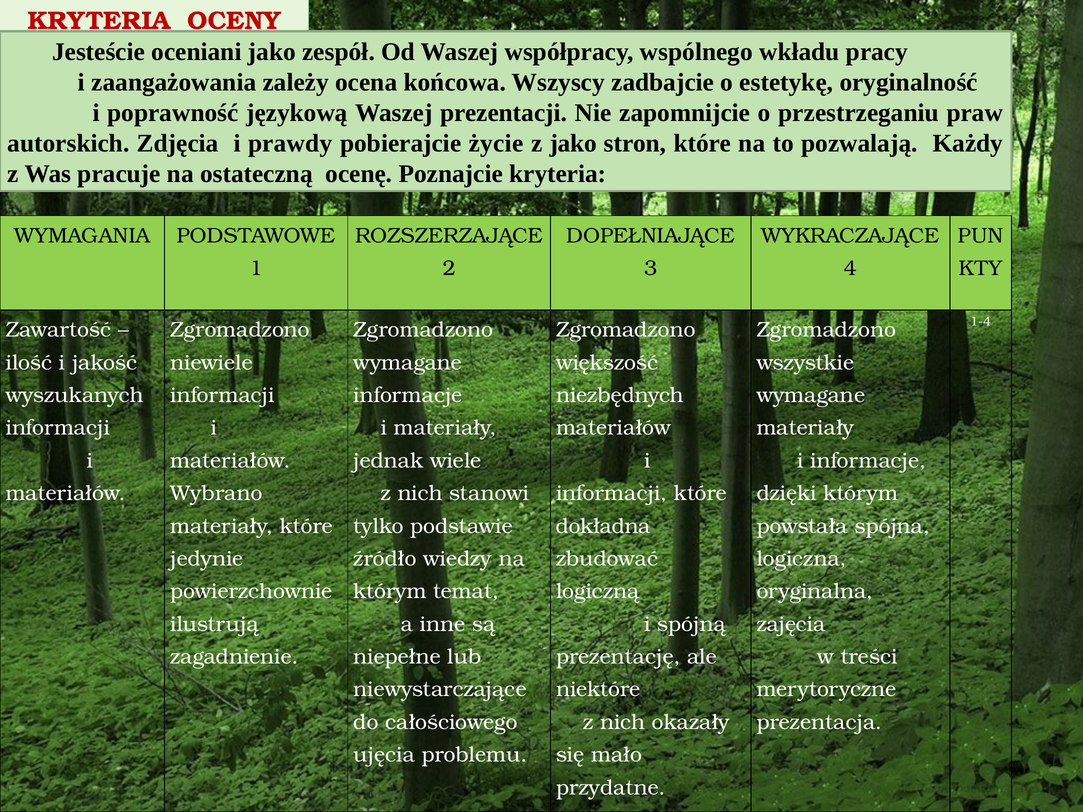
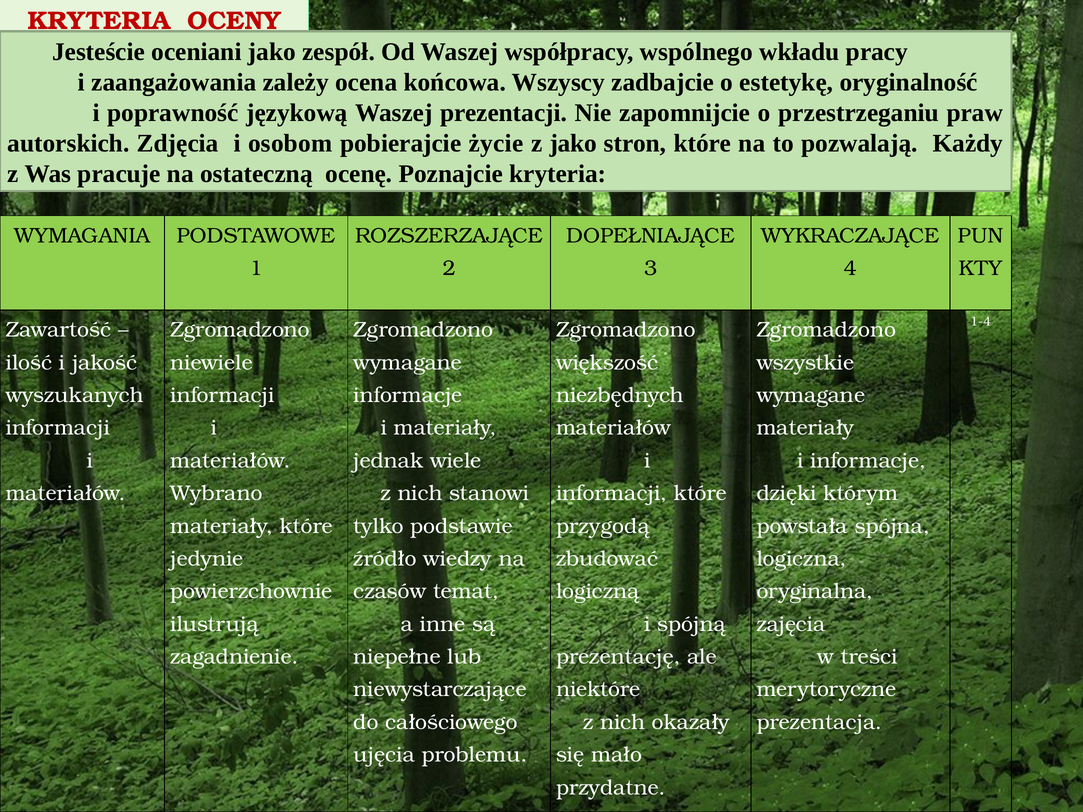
prawdy: prawdy -> osobom
dokładna: dokładna -> przygodą
którym at (390, 592): którym -> czasów
